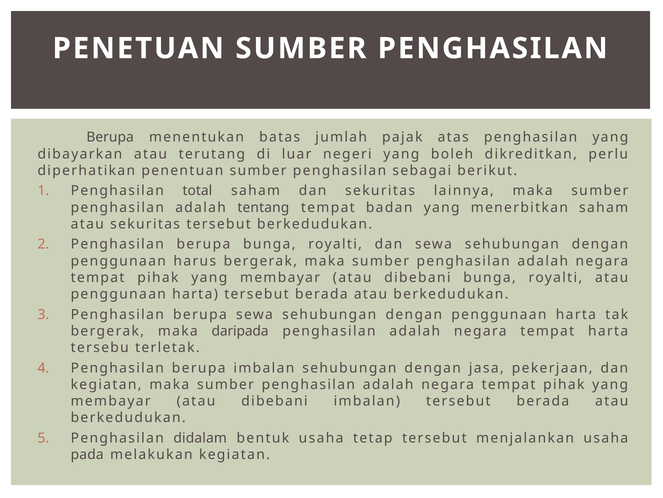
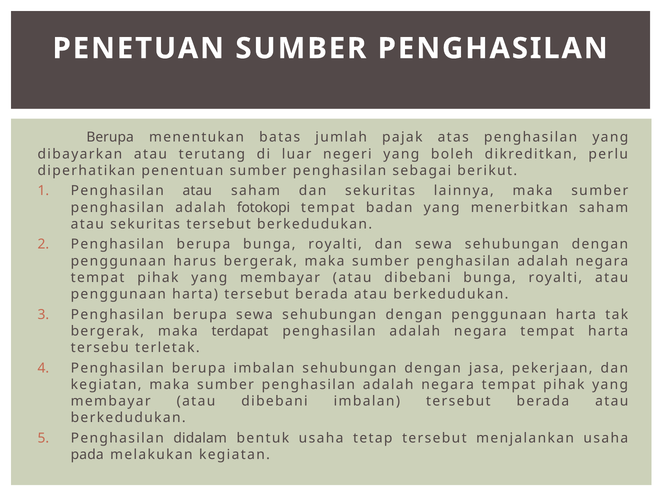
Penghasilan total: total -> atau
tentang: tentang -> fotokopi
daripada: daripada -> terdapat
